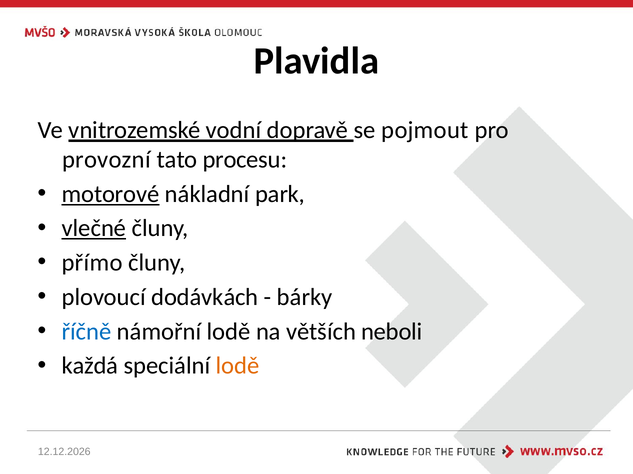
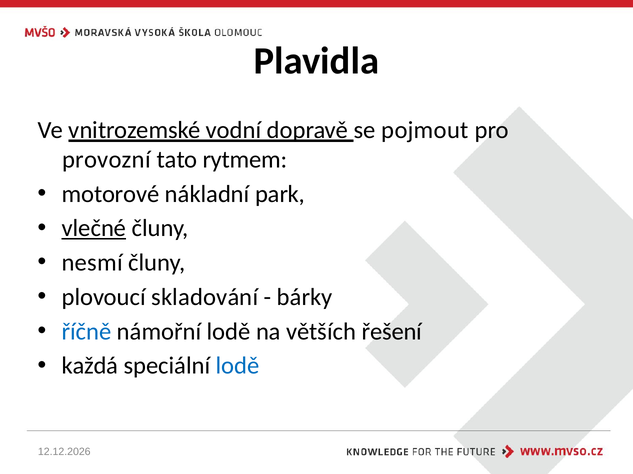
procesu: procesu -> rytmem
motorové underline: present -> none
přímo: přímo -> nesmí
dodávkách: dodávkách -> skladování
neboli: neboli -> řešení
lodě at (238, 366) colour: orange -> blue
